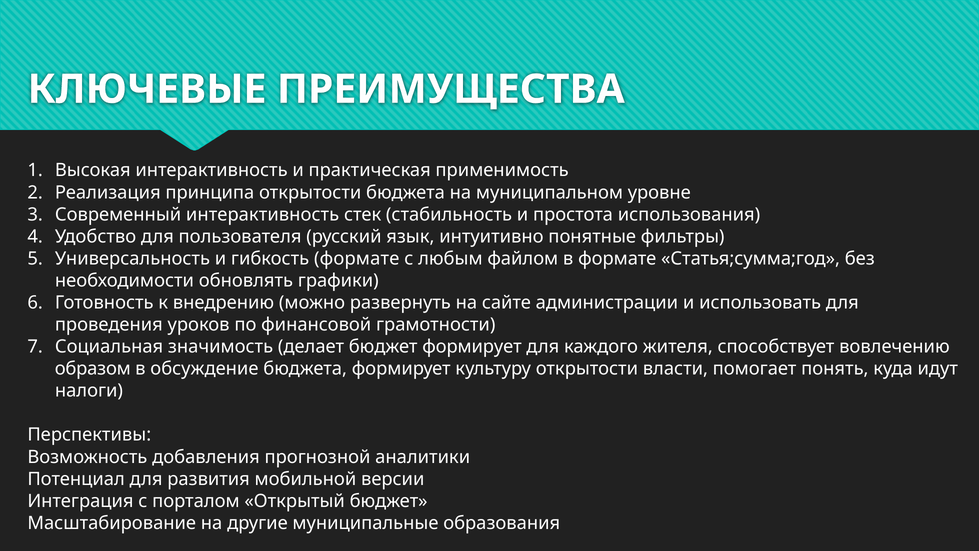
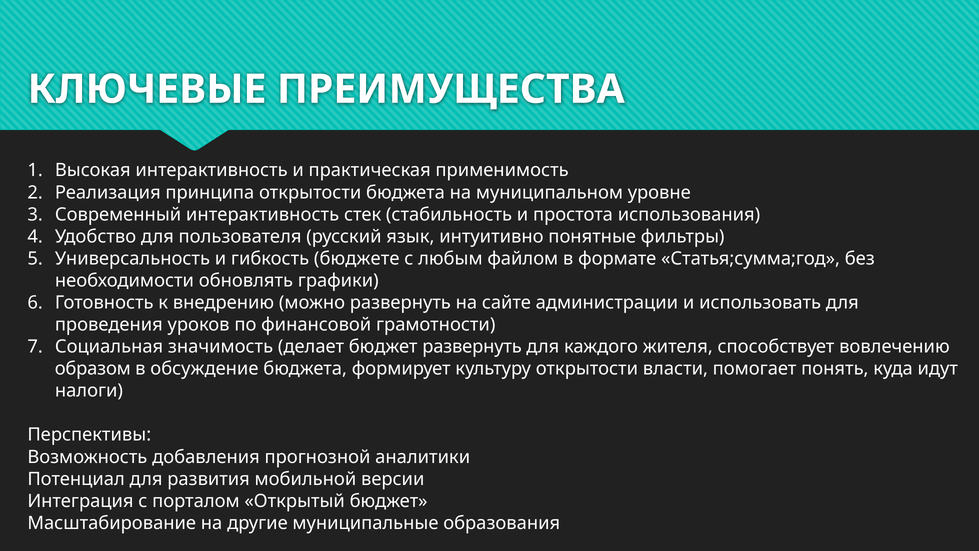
гибкость формате: формате -> бюджете
бюджет формирует: формирует -> развернуть
